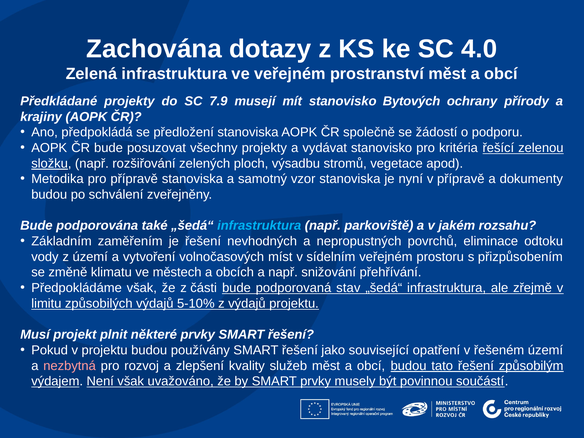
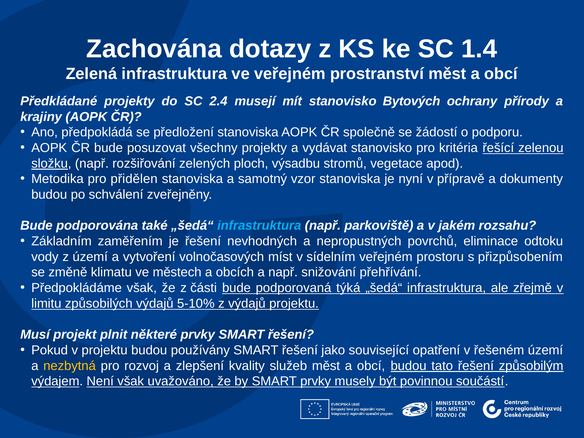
4.0: 4.0 -> 1.4
7.9: 7.9 -> 2.4
pro přípravě: přípravě -> přidělen
stav: stav -> týká
nezbytná colour: pink -> yellow
